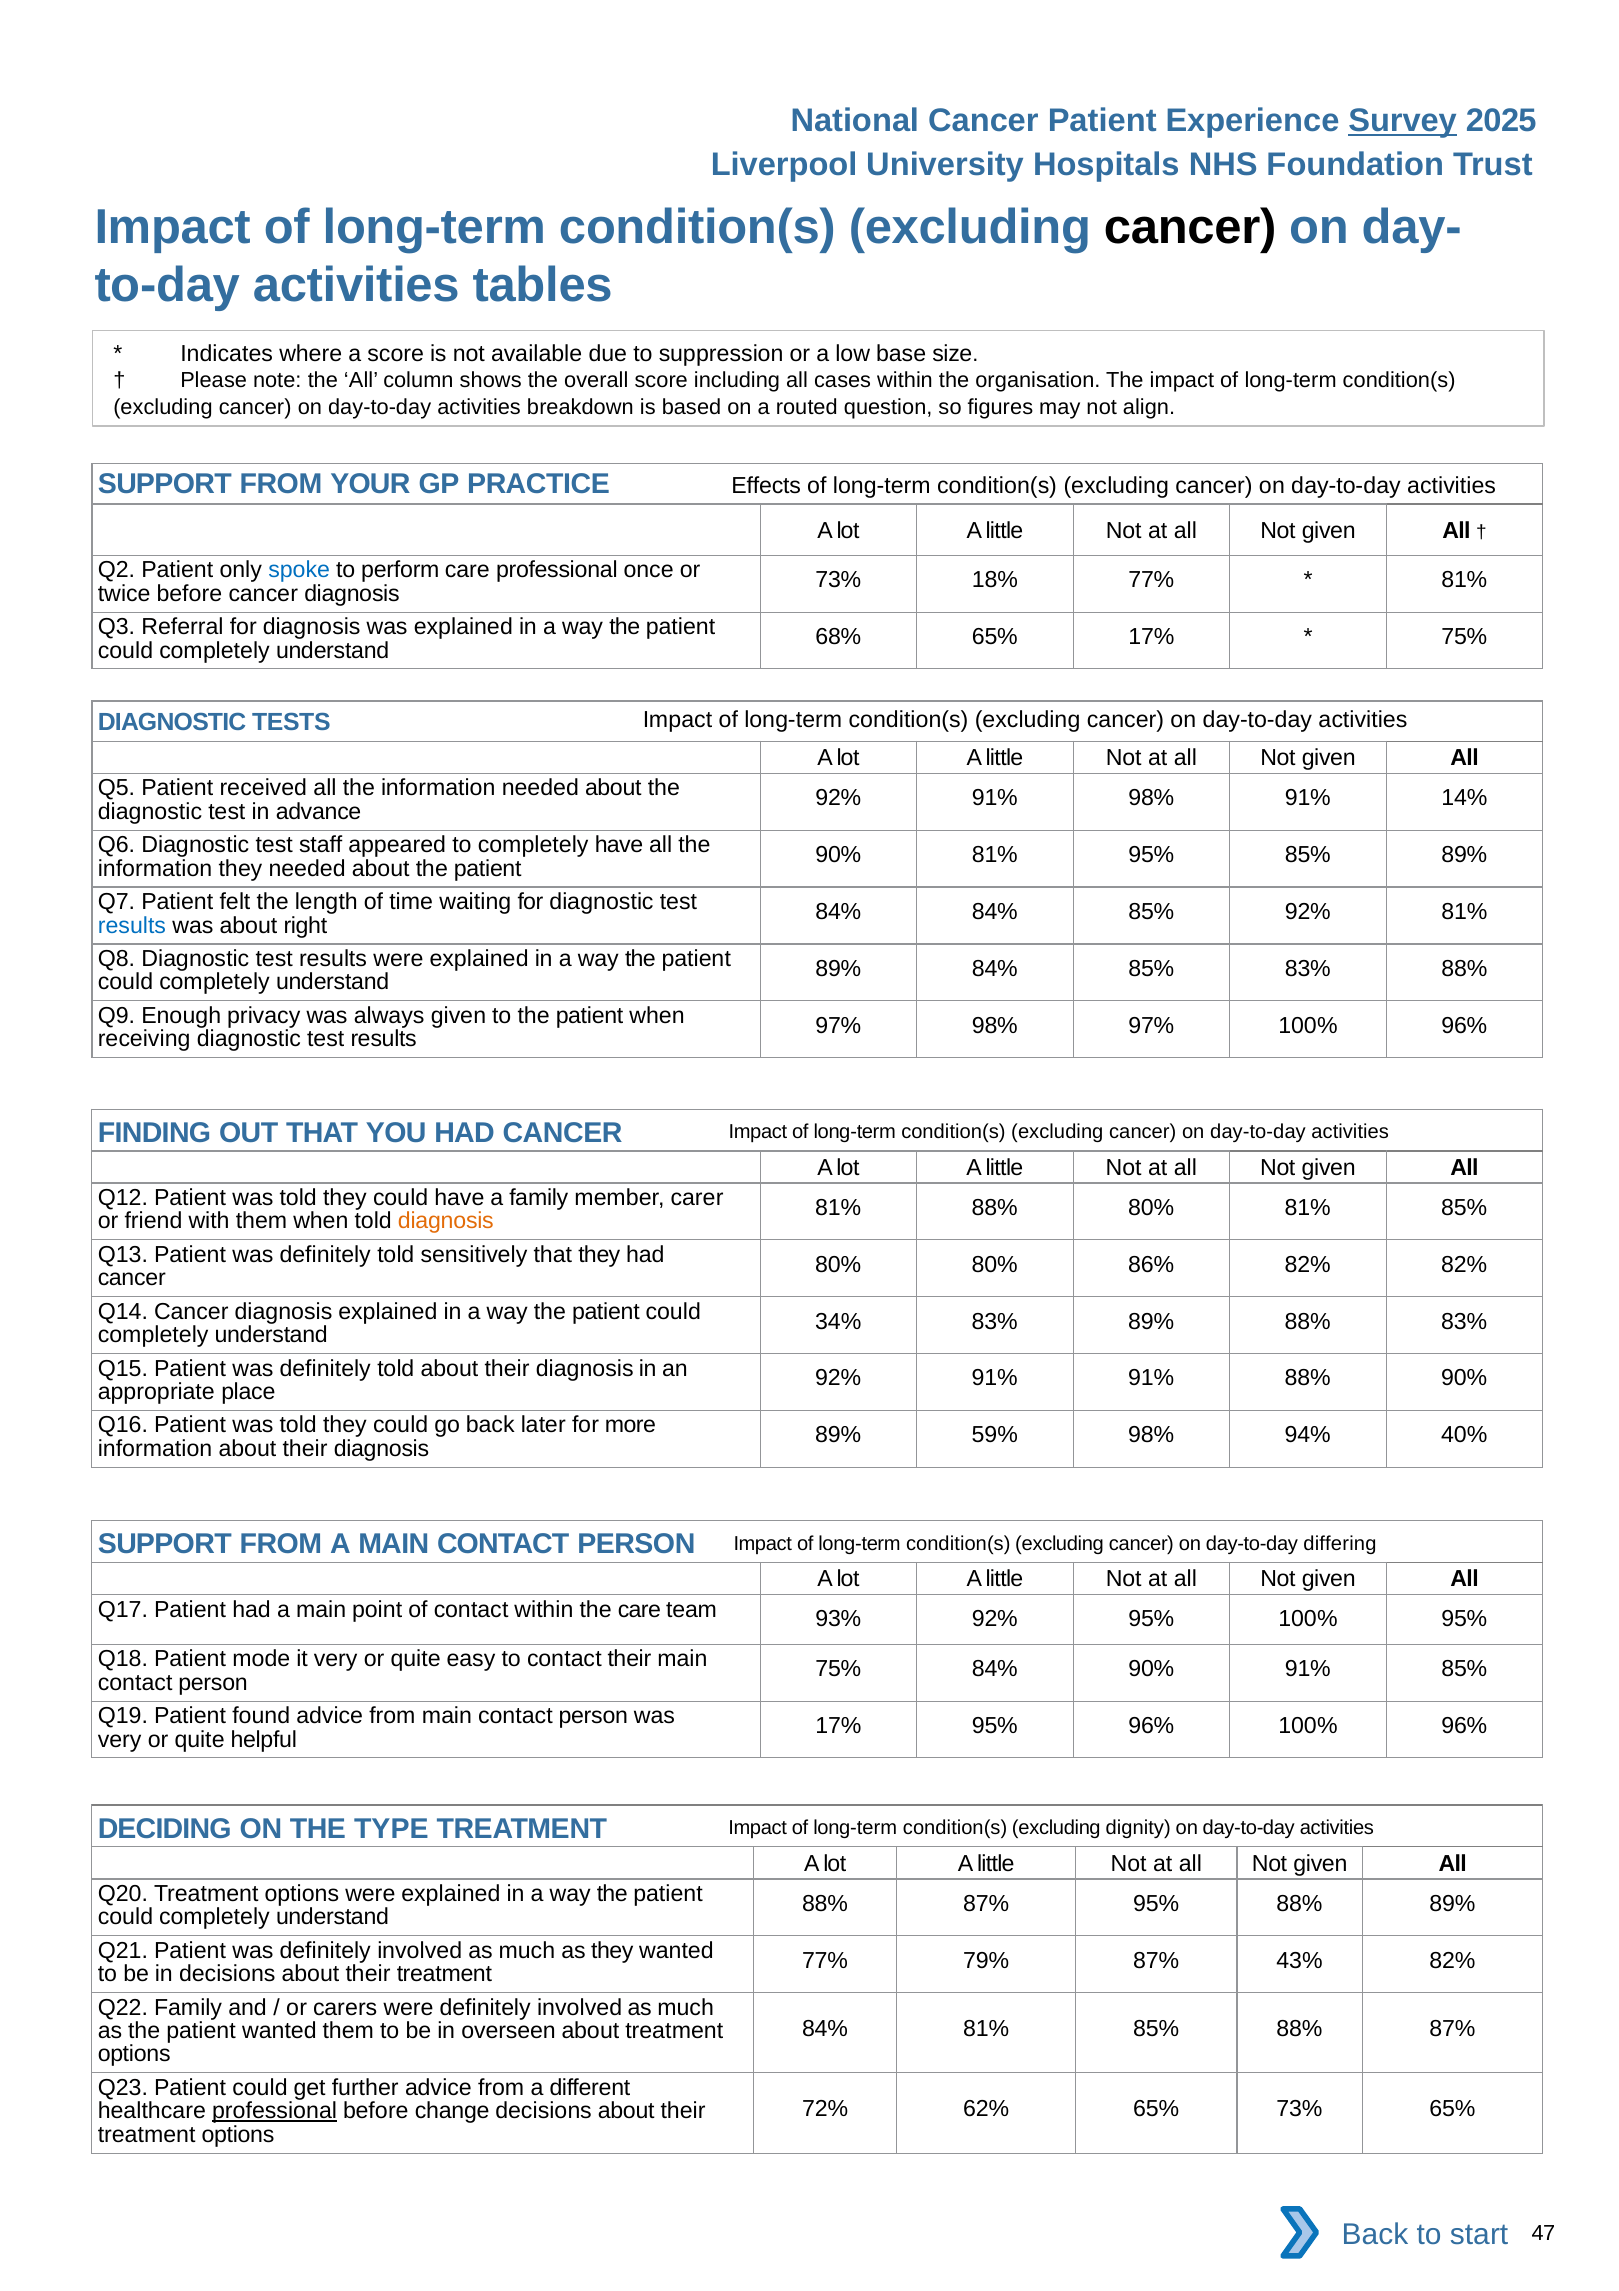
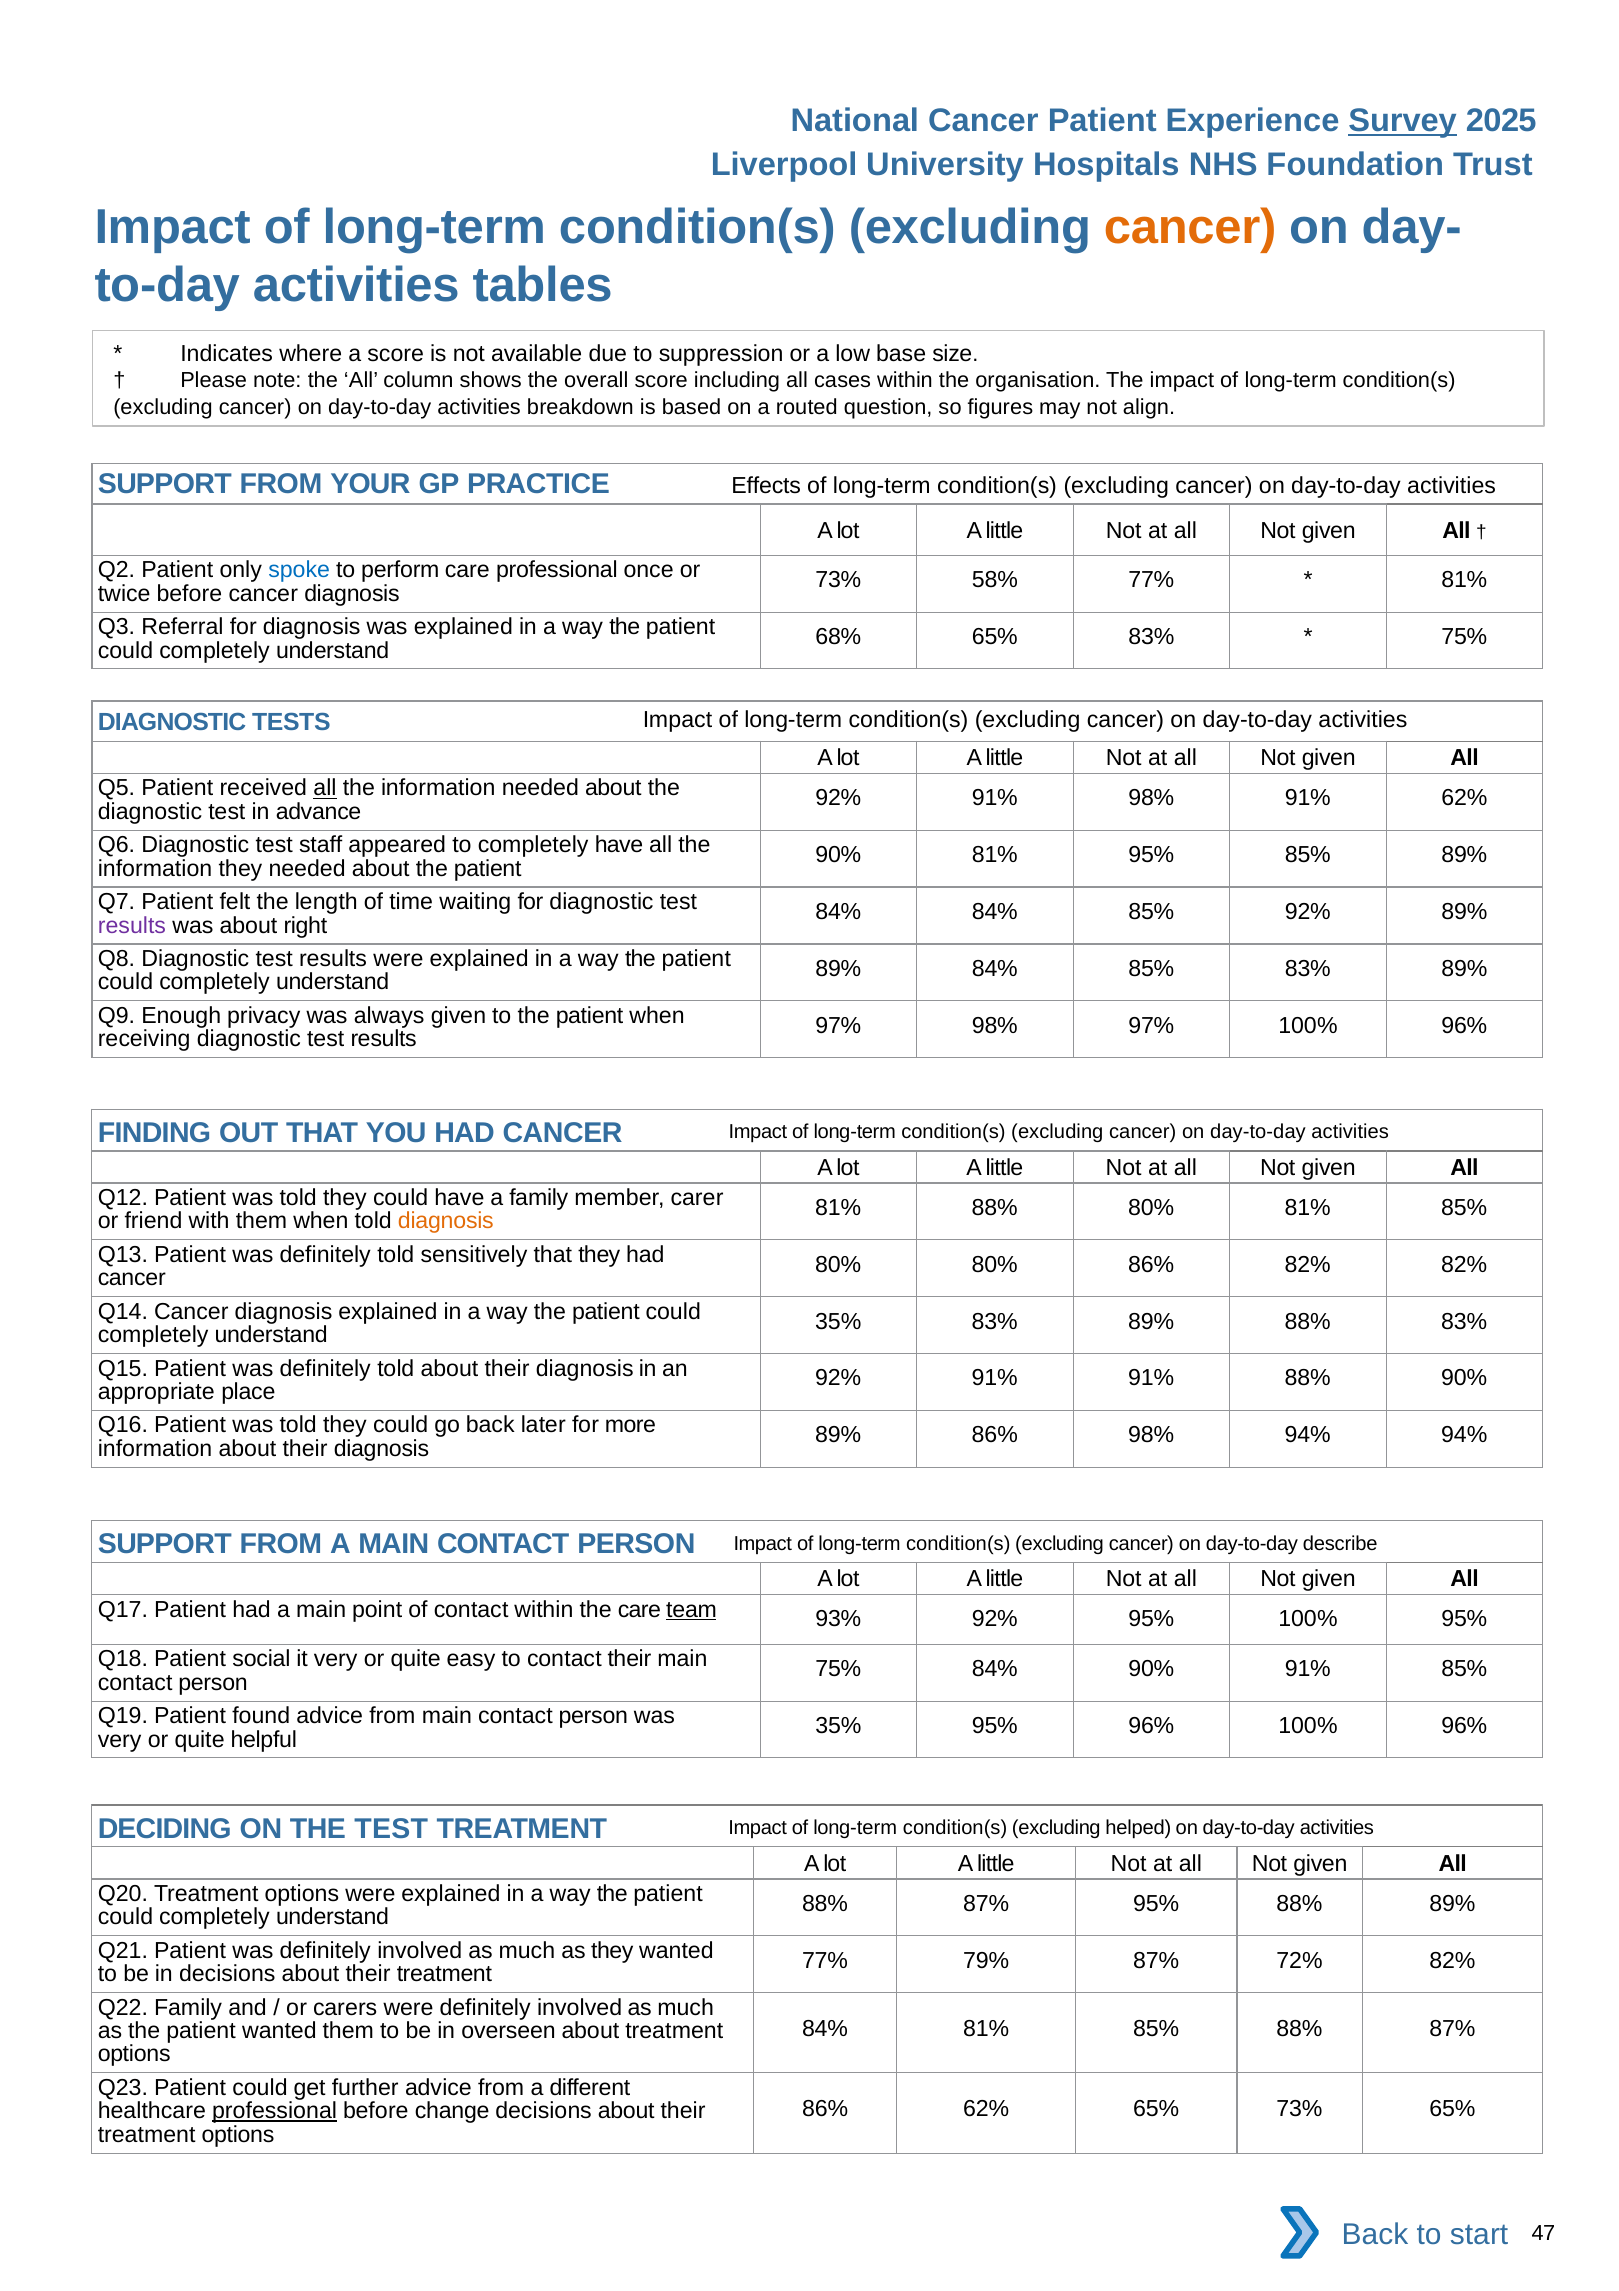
cancer at (1190, 227) colour: black -> orange
18%: 18% -> 58%
65% 17%: 17% -> 83%
all at (325, 788) underline: none -> present
91% 14%: 14% -> 62%
92% 81%: 81% -> 89%
results at (132, 925) colour: blue -> purple
85% 83% 88%: 88% -> 89%
34% at (838, 1322): 34% -> 35%
89% 59%: 59% -> 86%
94% 40%: 40% -> 94%
differing: differing -> describe
team underline: none -> present
mode: mode -> social
17% at (838, 1726): 17% -> 35%
THE TYPE: TYPE -> TEST
dignity: dignity -> helped
43%: 43% -> 72%
72% at (825, 2109): 72% -> 86%
